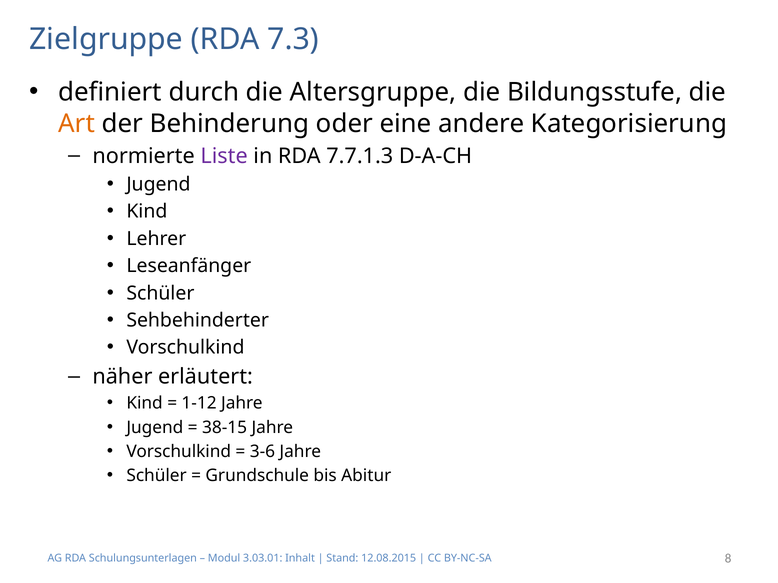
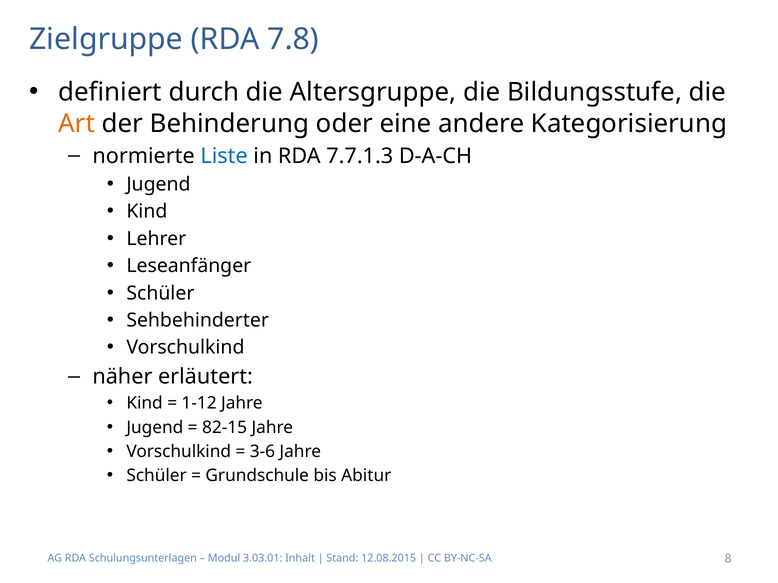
7.3: 7.3 -> 7.8
Liste colour: purple -> blue
38-15: 38-15 -> 82-15
